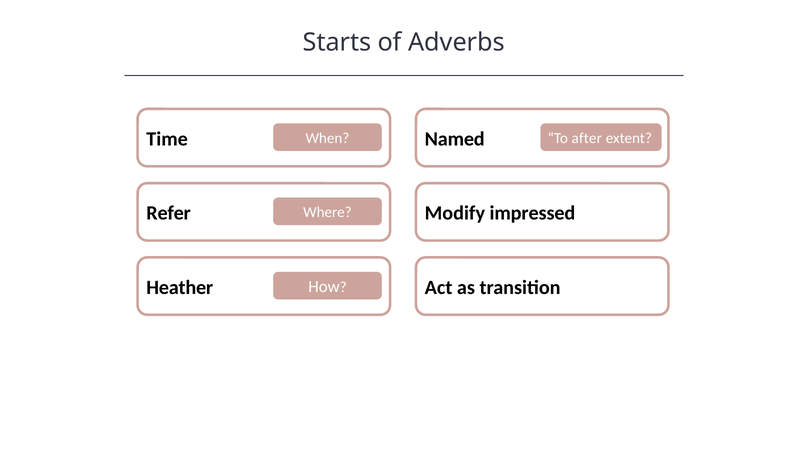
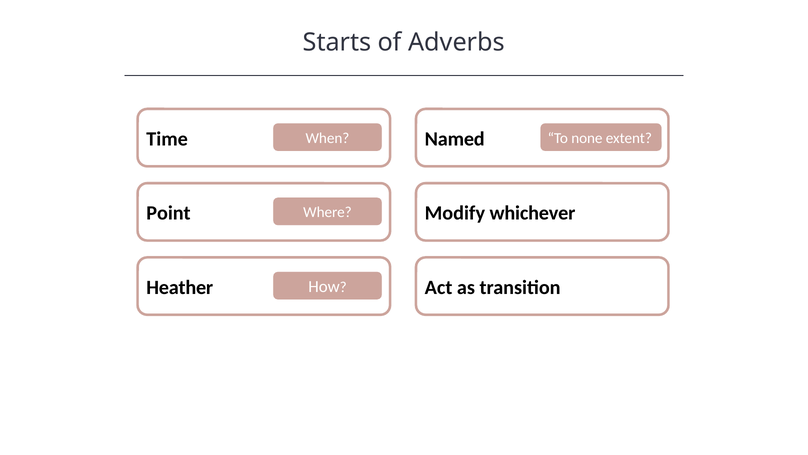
after: after -> none
Refer: Refer -> Point
impressed: impressed -> whichever
